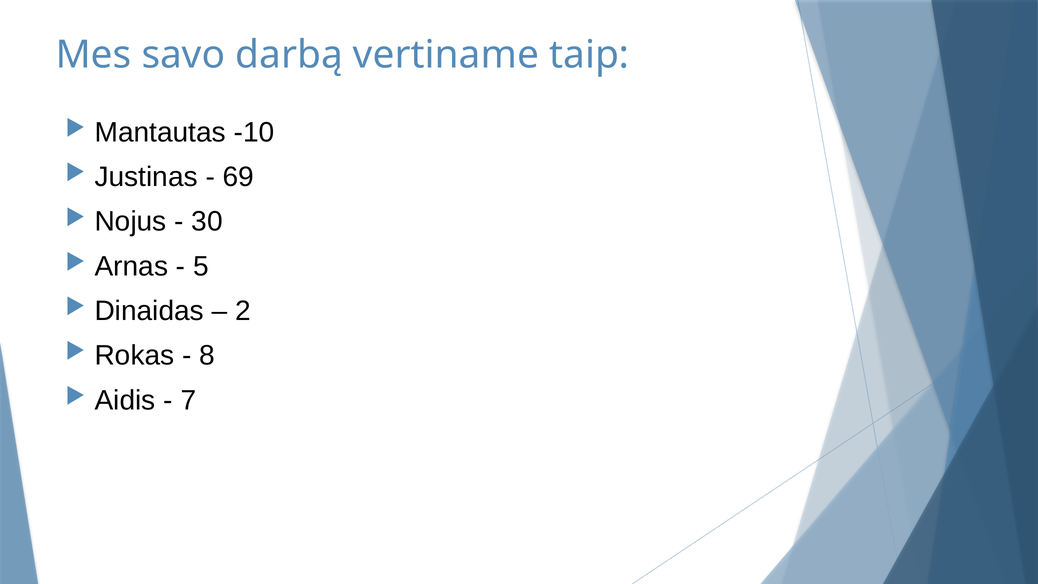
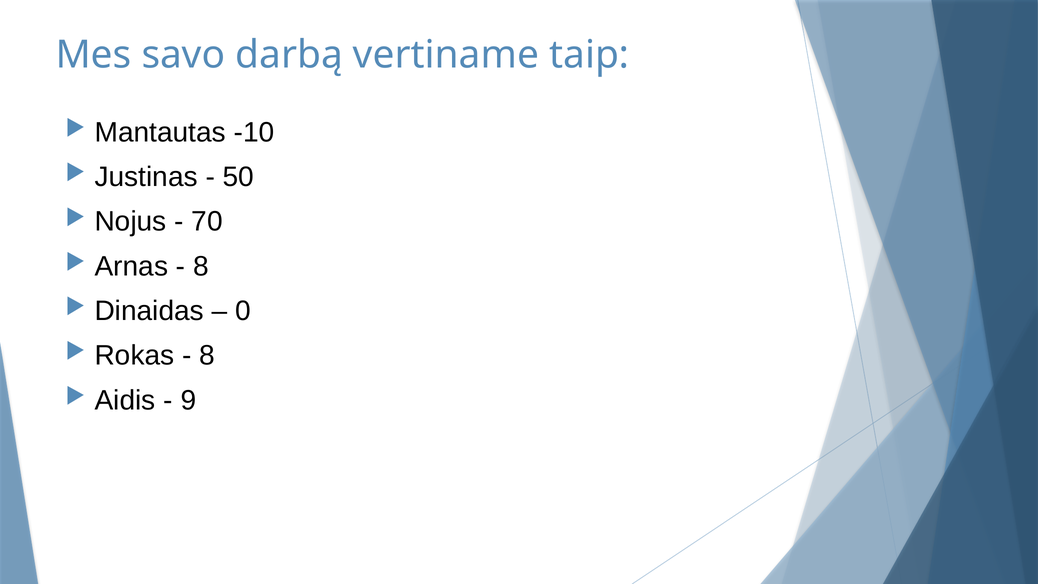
69: 69 -> 50
30: 30 -> 70
5 at (201, 266): 5 -> 8
2: 2 -> 0
7: 7 -> 9
